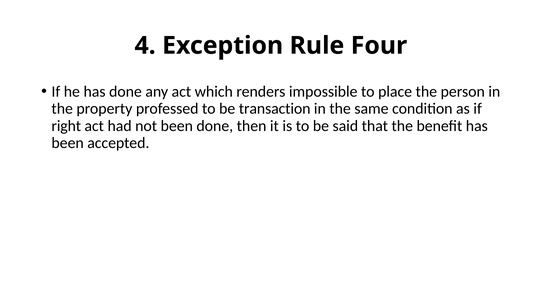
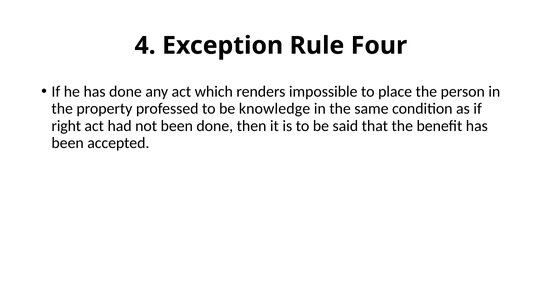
transaction: transaction -> knowledge
